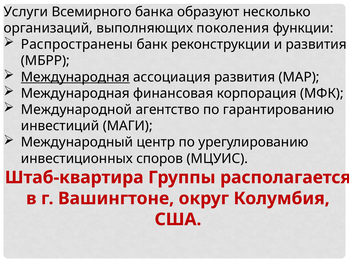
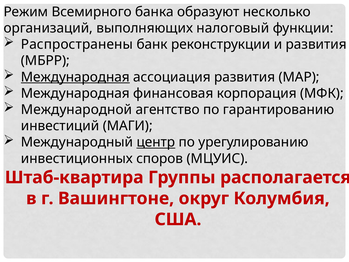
Услуги: Услуги -> Режим
поколения: поколения -> налоговый
центр underline: none -> present
